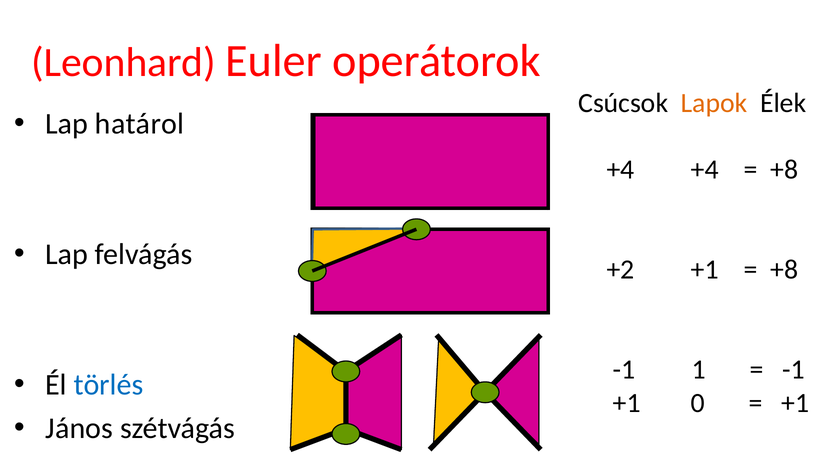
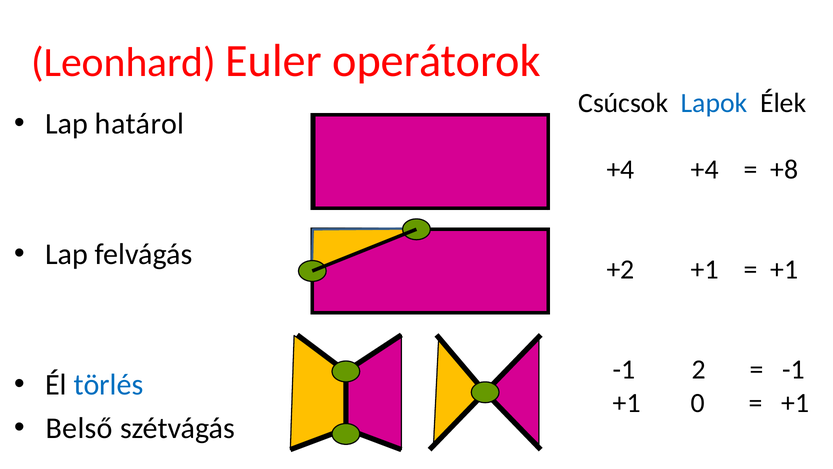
Lapok colour: orange -> blue
+8 at (784, 269): +8 -> +1
1: 1 -> 2
János: János -> Belső
